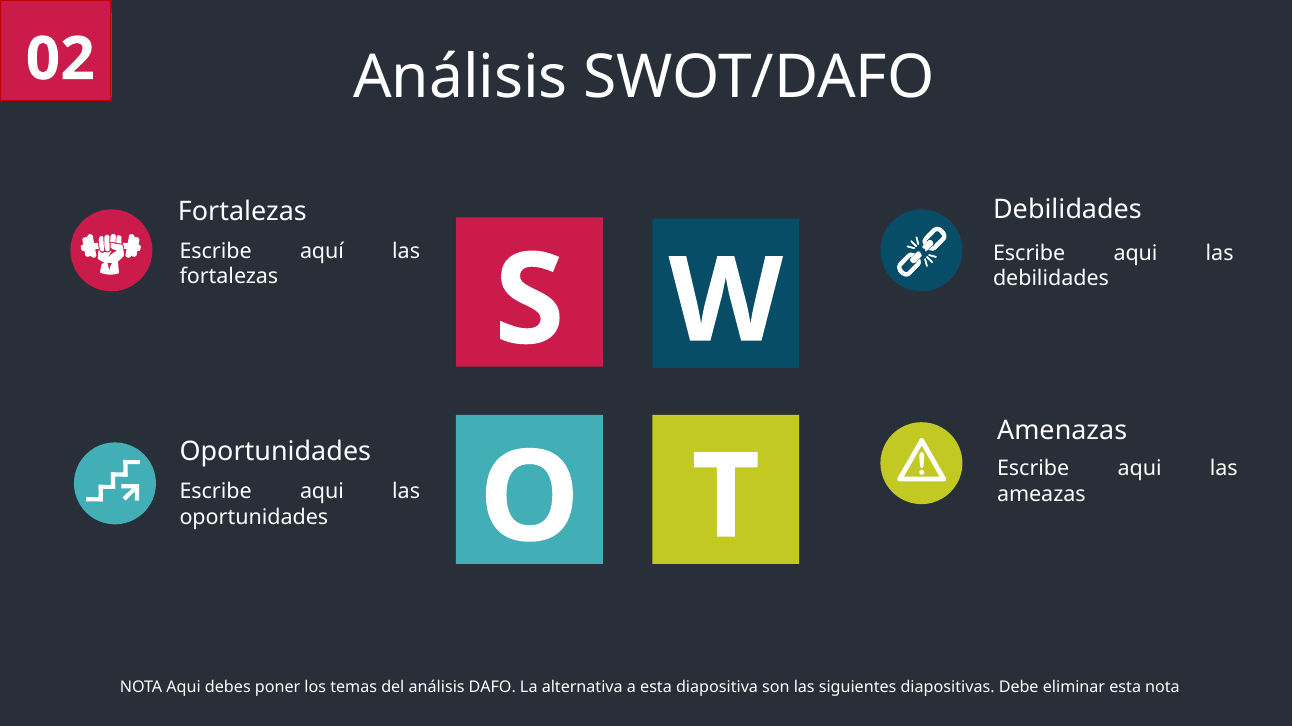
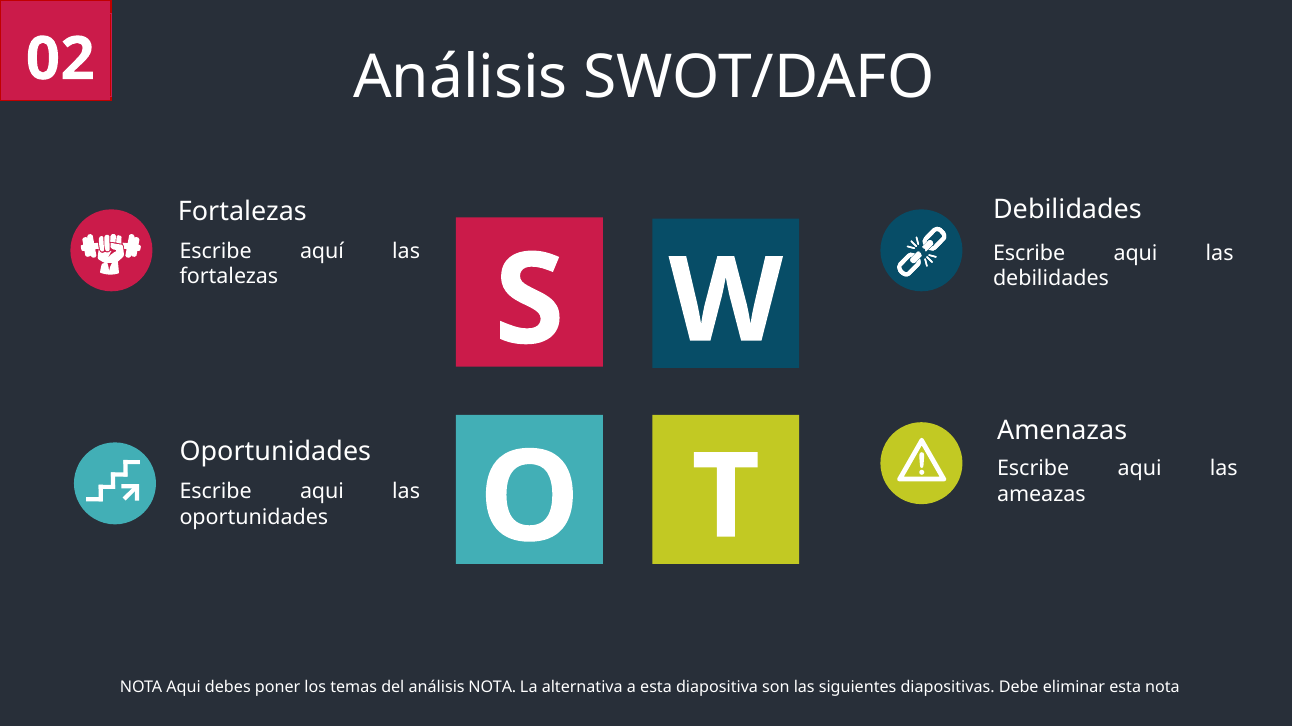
análisis DAFO: DAFO -> NOTA
